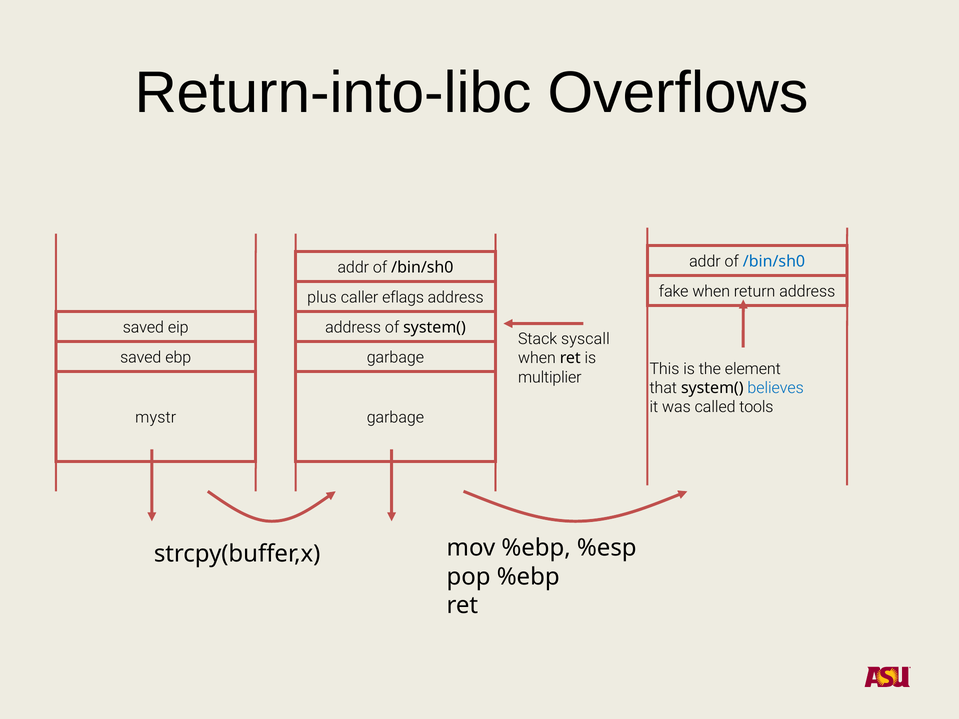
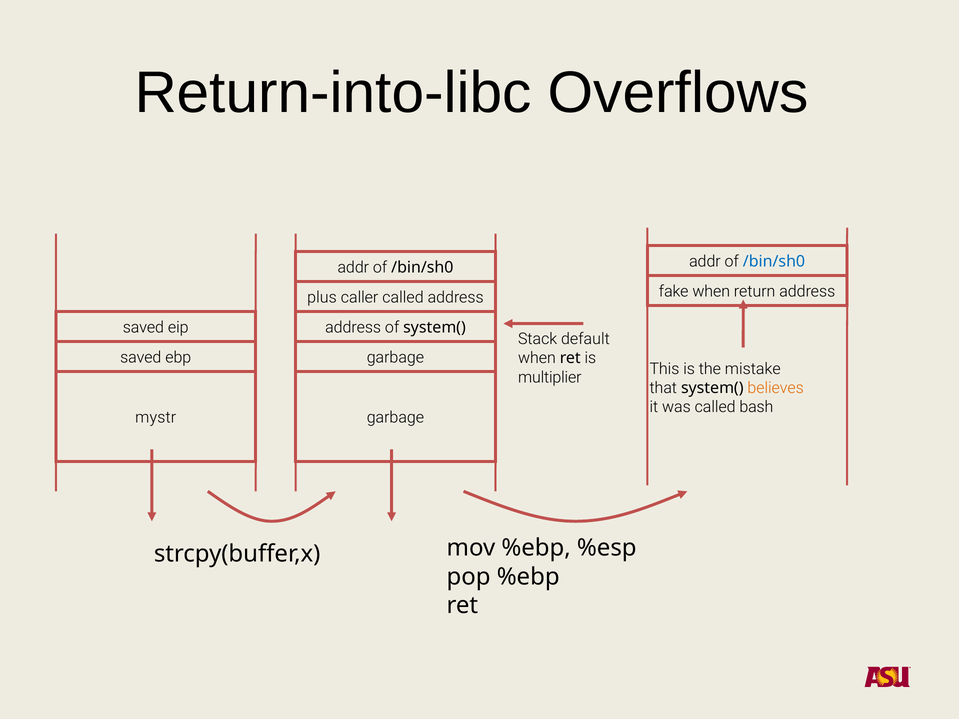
caller eflags: eflags -> called
syscall: syscall -> default
element: element -> mistake
believes colour: blue -> orange
tools: tools -> bash
